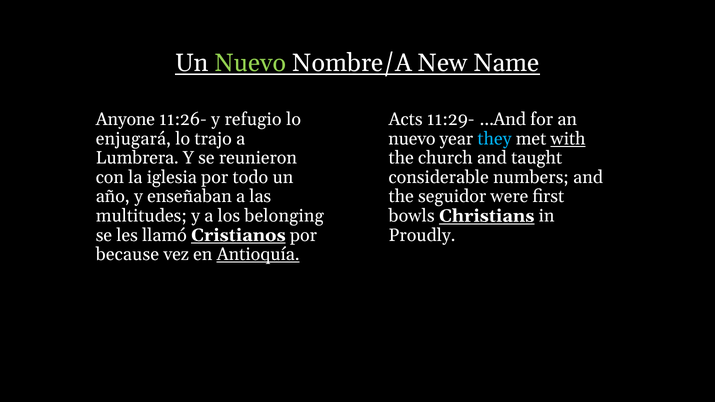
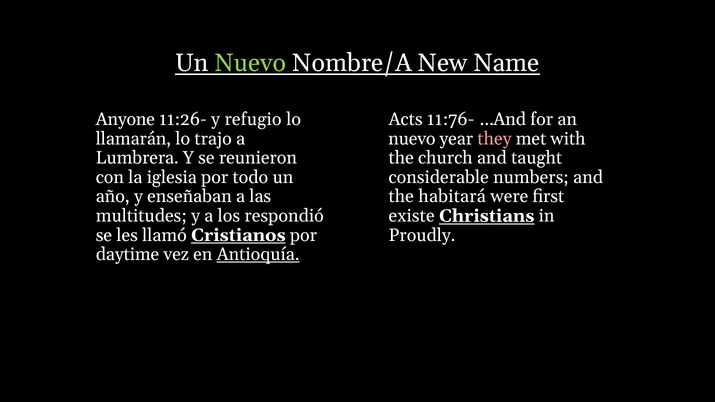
11:29-: 11:29- -> 11:76-
enjugará: enjugará -> llamarán
they colour: light blue -> pink
with underline: present -> none
seguidor: seguidor -> habitará
belonging: belonging -> respondió
bowls: bowls -> existe
because: because -> daytime
